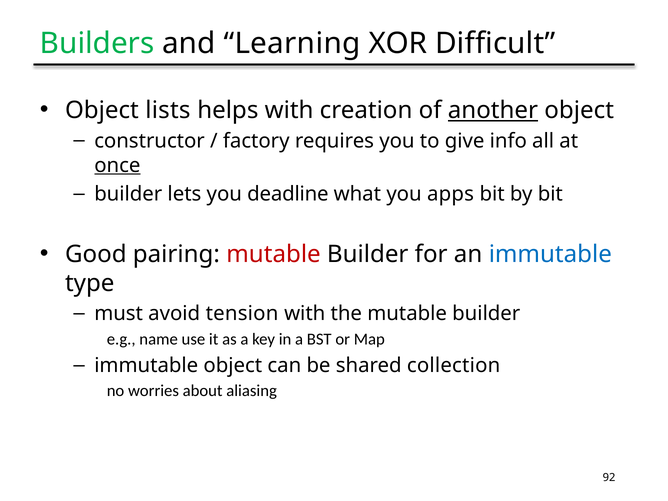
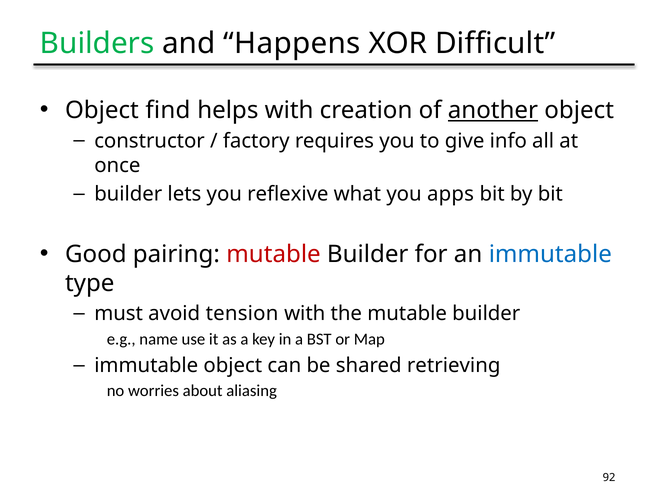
Learning: Learning -> Happens
lists: lists -> find
once underline: present -> none
deadline: deadline -> reflexive
collection: collection -> retrieving
